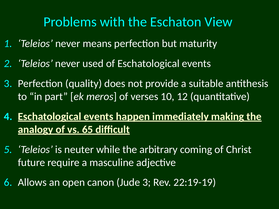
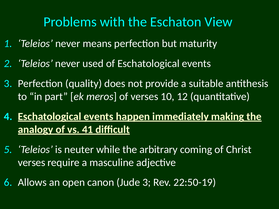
65: 65 -> 41
future at (32, 163): future -> verses
22:19-19: 22:19-19 -> 22:50-19
